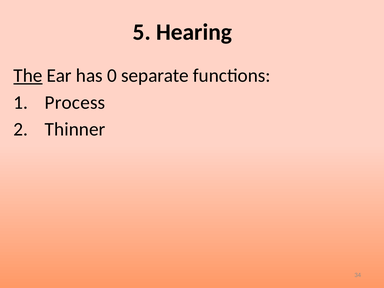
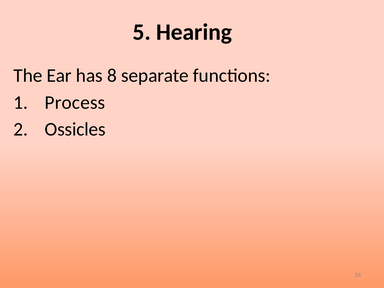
The underline: present -> none
0: 0 -> 8
Thinner: Thinner -> Ossicles
